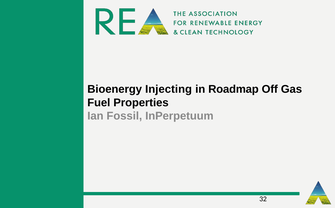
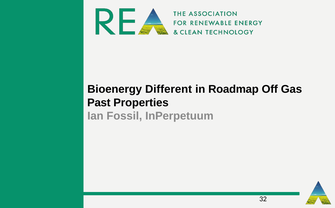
Injecting: Injecting -> Different
Fuel: Fuel -> Past
